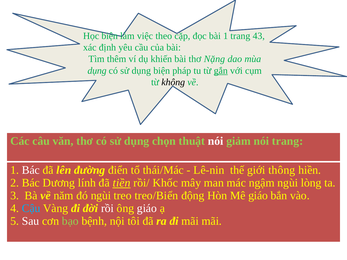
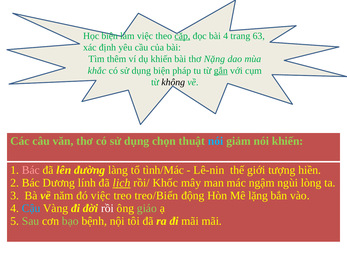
cặp underline: none -> present
bài 1: 1 -> 4
43: 43 -> 63
dụng at (97, 71): dụng -> khắc
nói at (216, 141) colour: white -> light blue
nói trang: trang -> khiến
Bác at (31, 170) colour: white -> pink
điển: điển -> làng
thái/Mác: thái/Mác -> tình/Mác
thông: thông -> tượng
tiền: tiền -> lịch
đó ngùi: ngùi -> việc
Mê giáo: giáo -> lặng
giáo at (147, 208) colour: white -> light green
Sau colour: white -> light green
